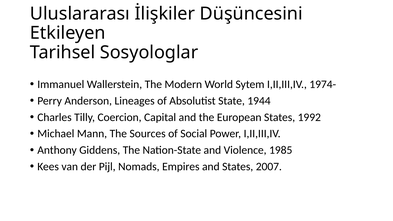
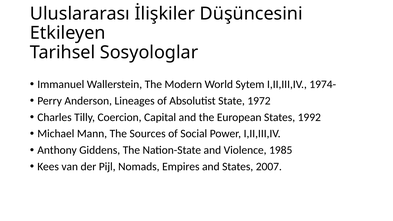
1944: 1944 -> 1972
